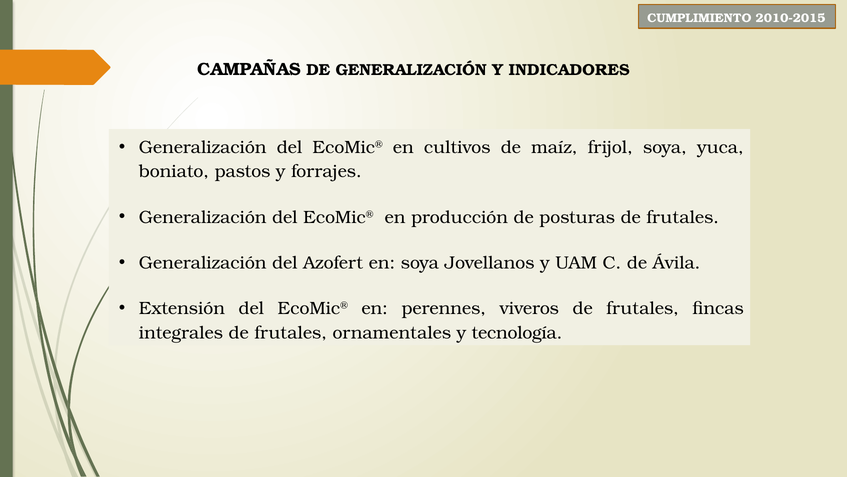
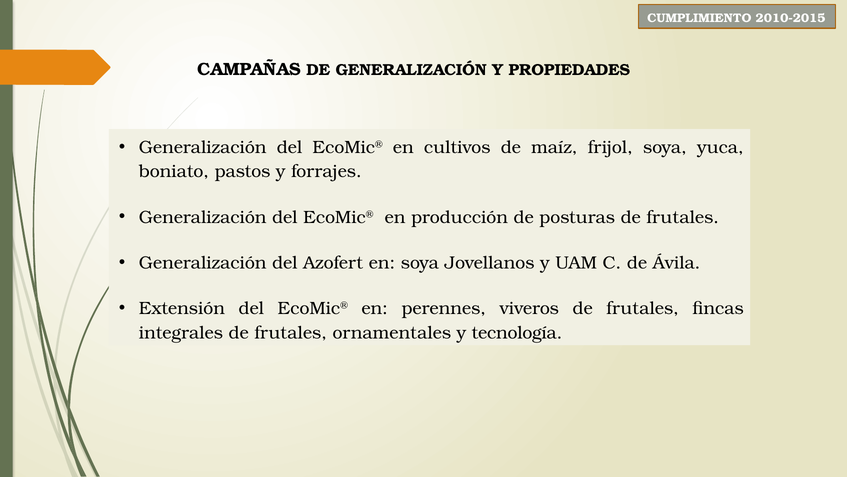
INDICADORES: INDICADORES -> PROPIEDADES
